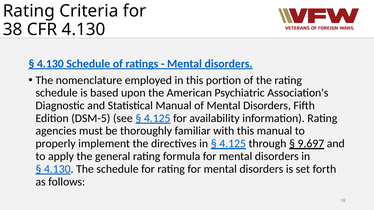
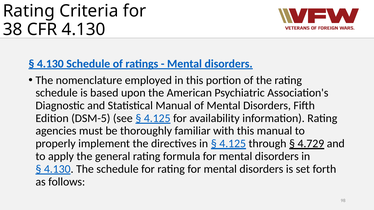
9.697: 9.697 -> 4.729
